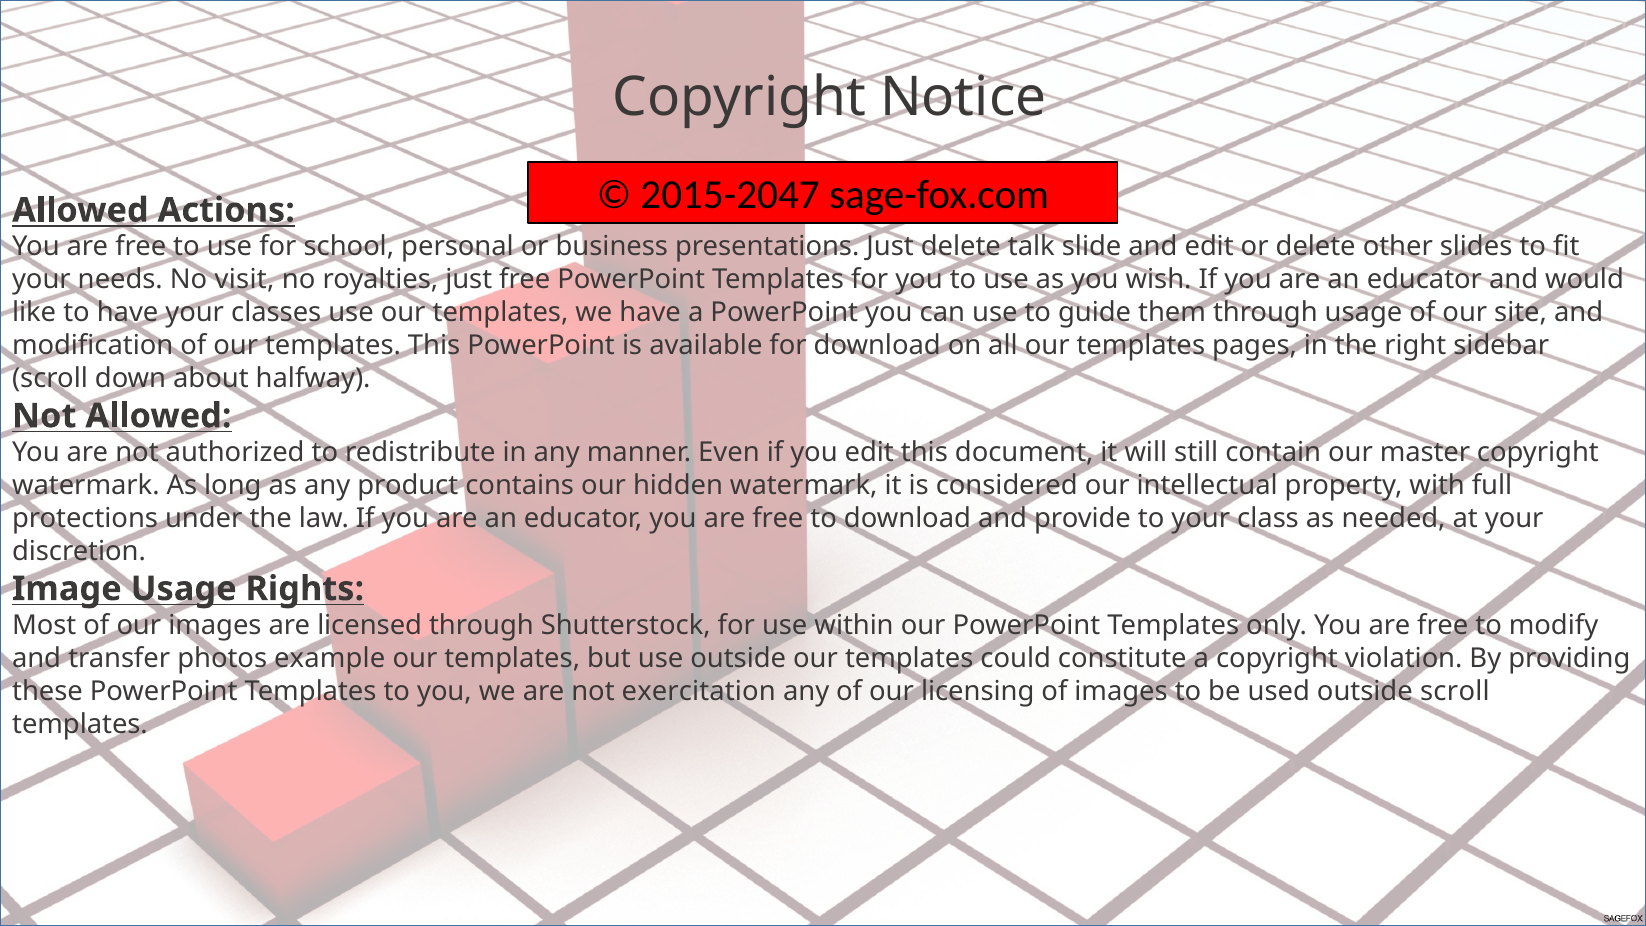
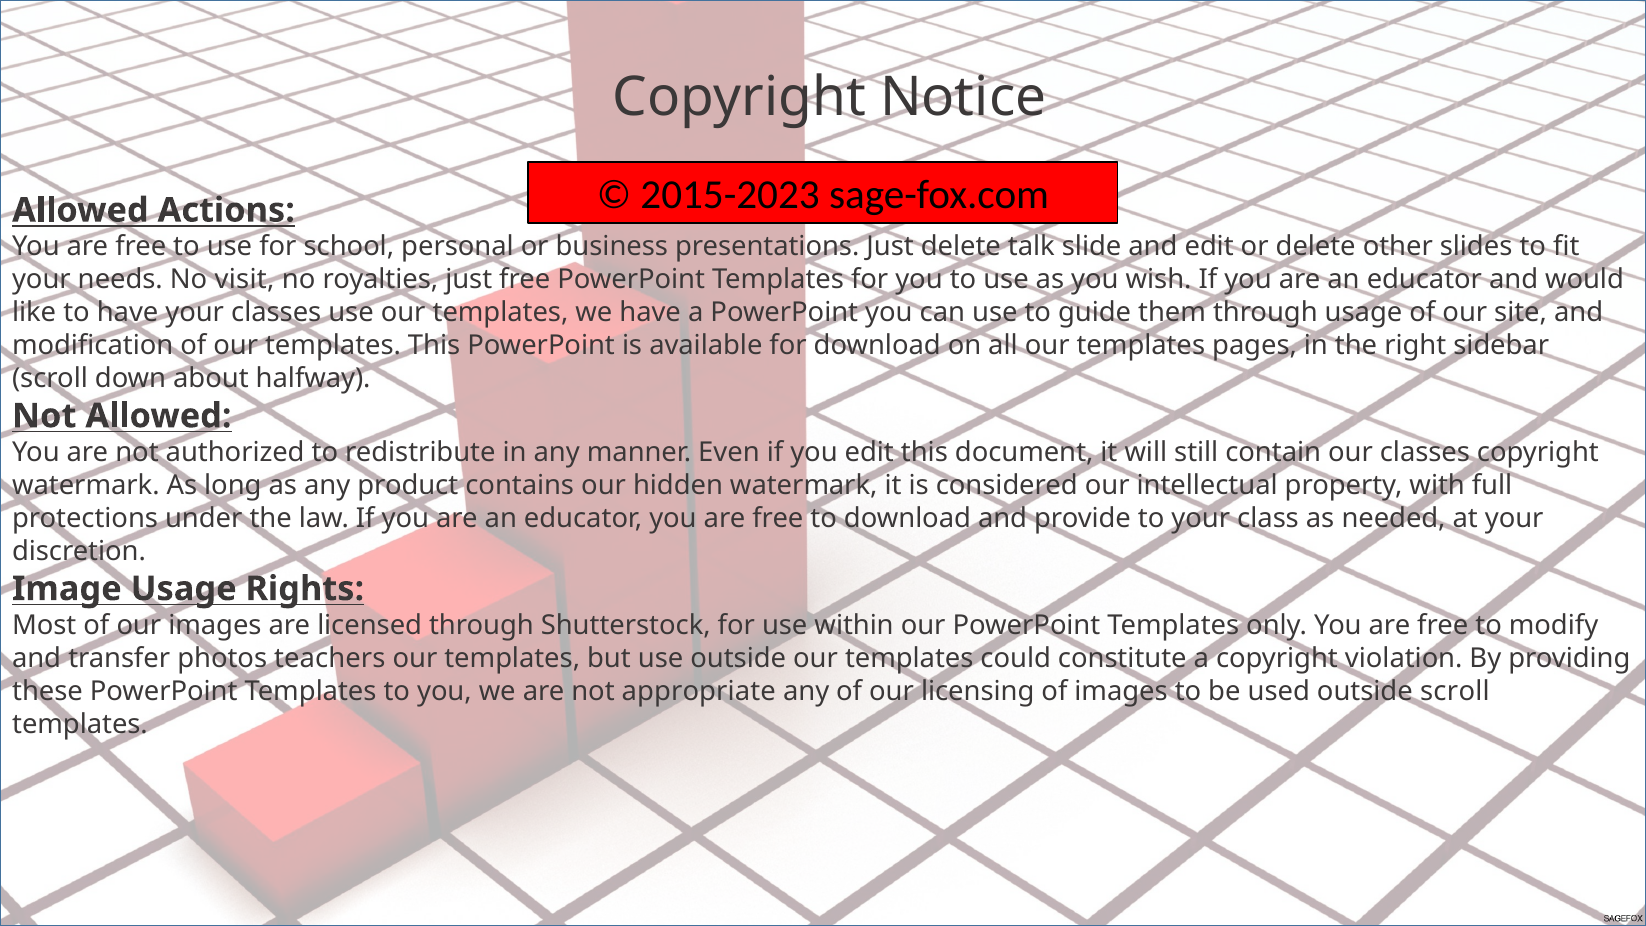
2015-2047: 2015-2047 -> 2015-2023
our master: master -> classes
example: example -> teachers
exercitation: exercitation -> appropriate
